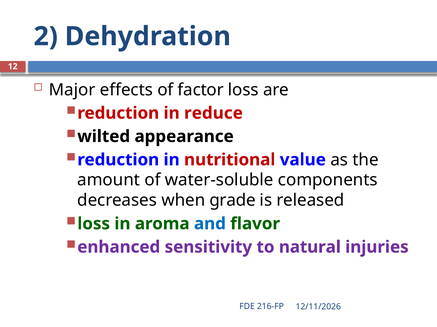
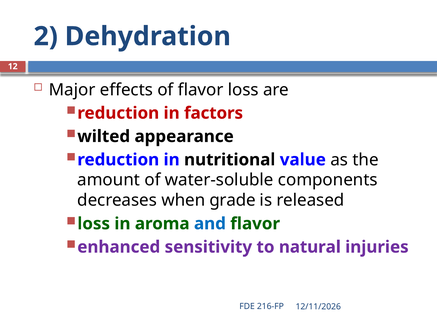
of factor: factor -> flavor
reduce: reduce -> factors
nutritional colour: red -> black
